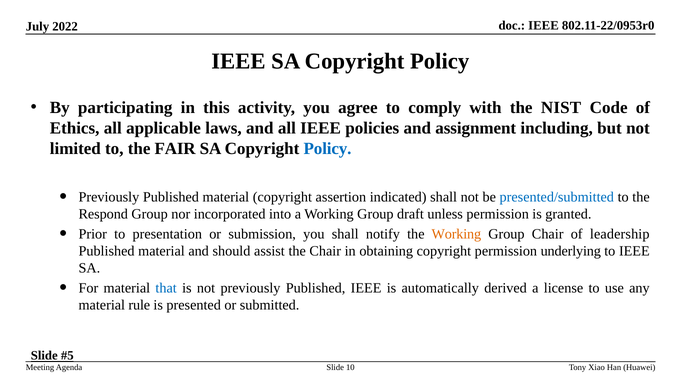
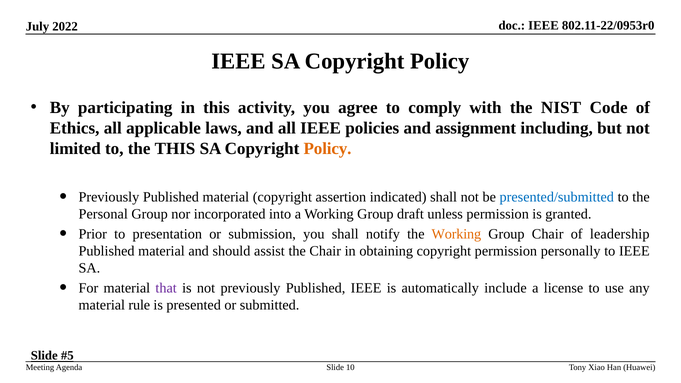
the FAIR: FAIR -> THIS
Policy at (328, 148) colour: blue -> orange
Respond: Respond -> Personal
underlying: underlying -> personally
that colour: blue -> purple
derived: derived -> include
